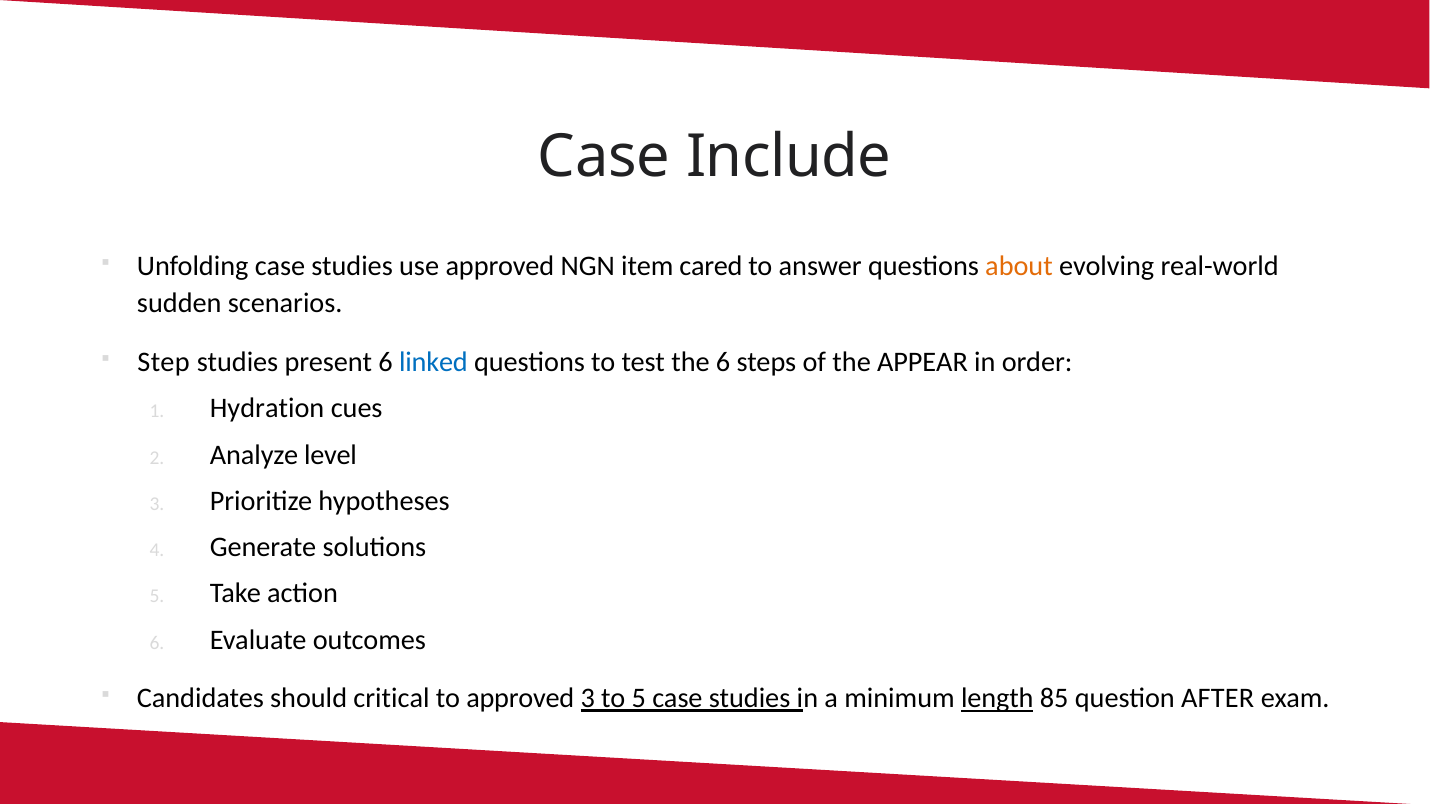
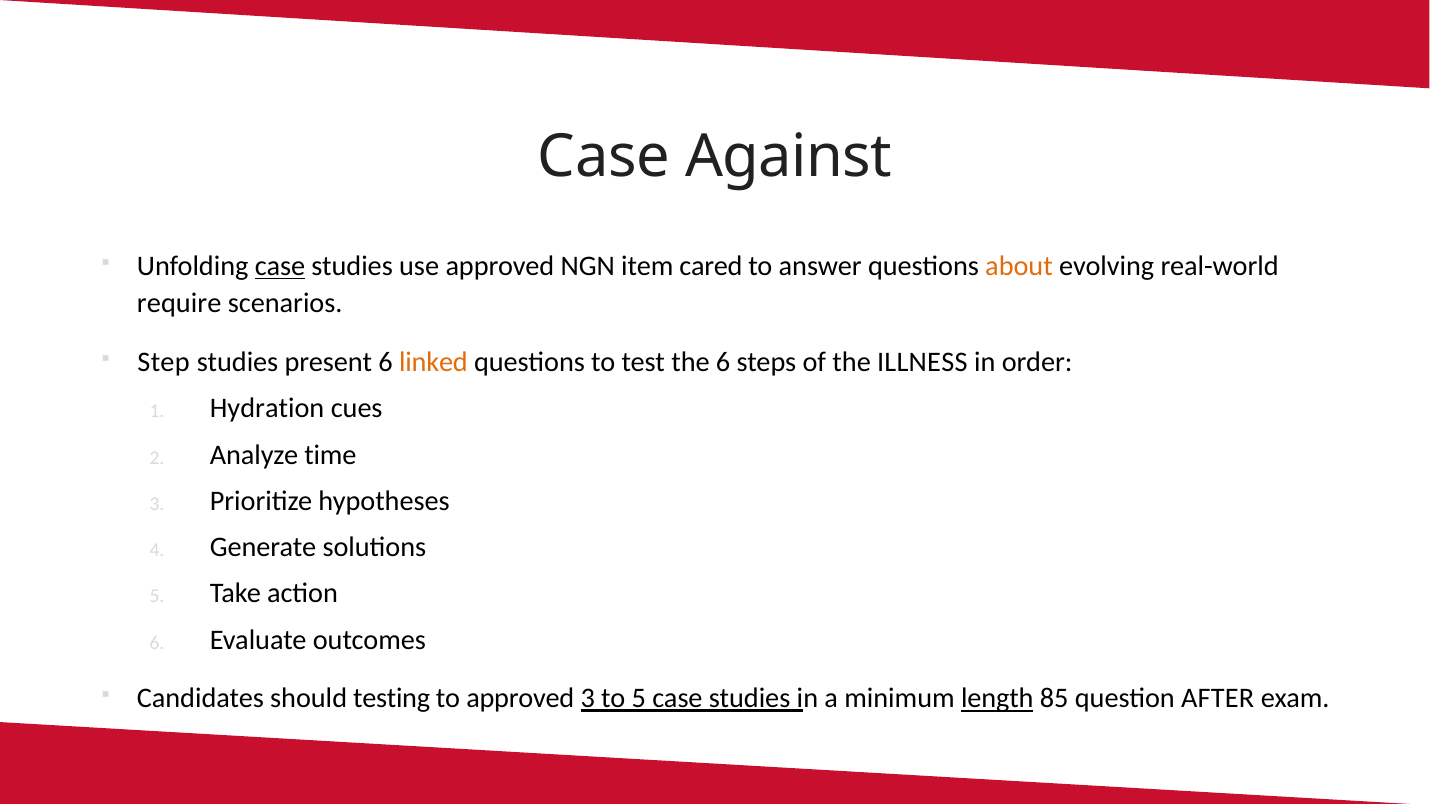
Include: Include -> Against
case at (280, 266) underline: none -> present
sudden: sudden -> require
linked colour: blue -> orange
APPEAR: APPEAR -> ILLNESS
level: level -> time
critical: critical -> testing
